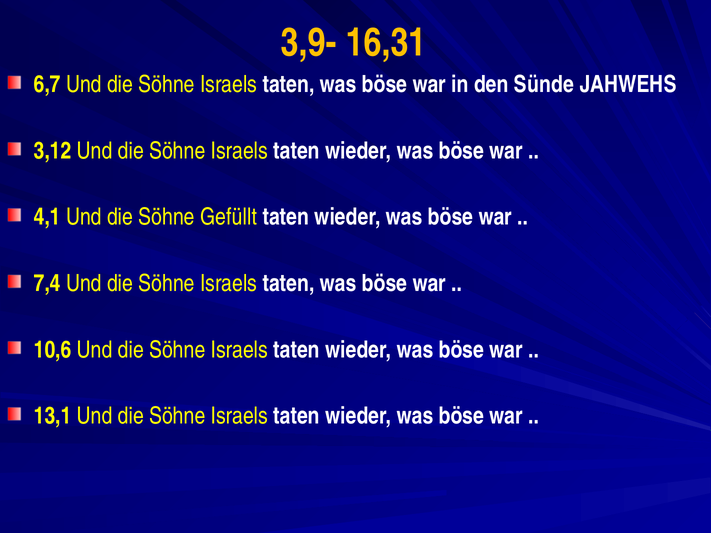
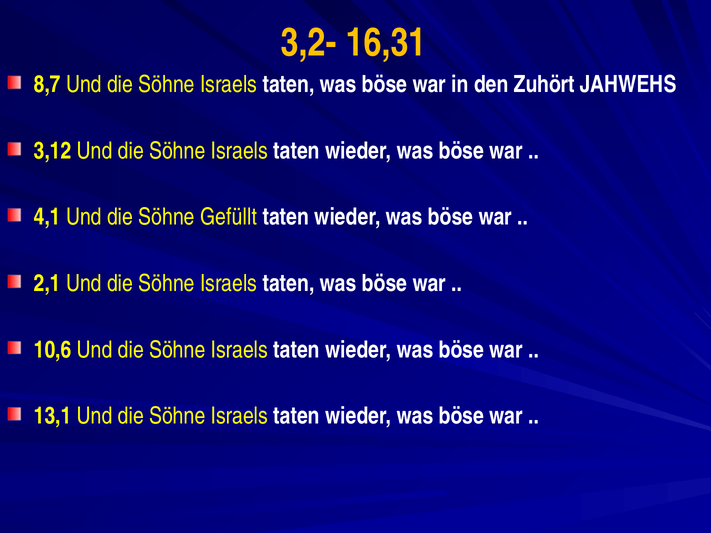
3,9-: 3,9- -> 3,2-
6,7: 6,7 -> 8,7
Sünde: Sünde -> Zuhört
7,4: 7,4 -> 2,1
